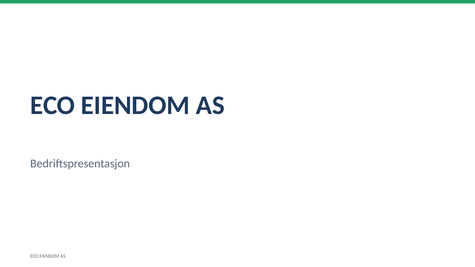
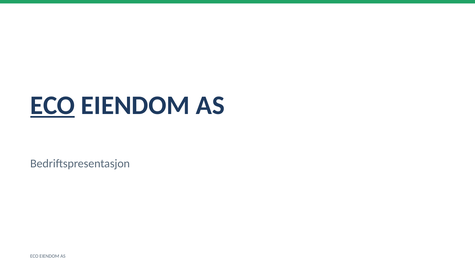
ECO at (53, 105) underline: none -> present
